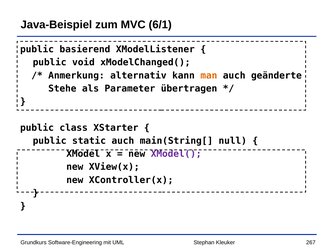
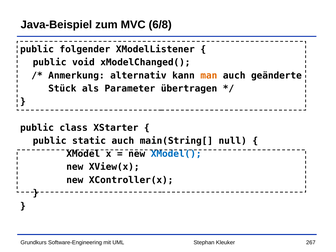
6/1: 6/1 -> 6/8
basierend: basierend -> folgender
Stehe: Stehe -> Stück
XModel( colour: purple -> blue
